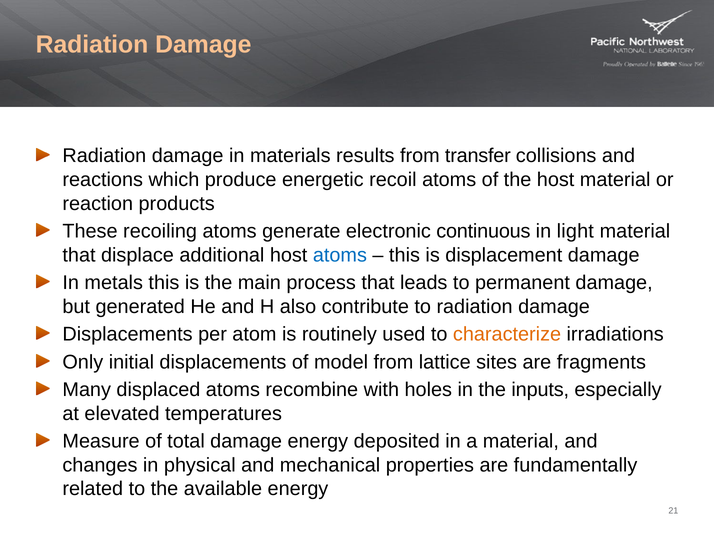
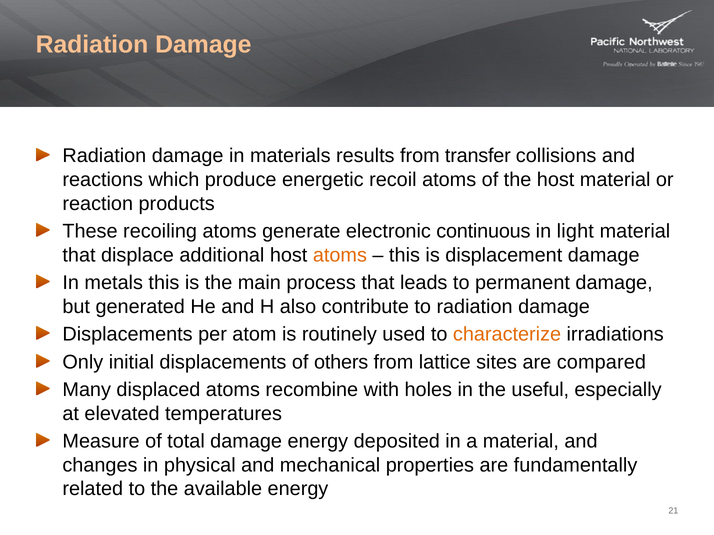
atoms at (340, 255) colour: blue -> orange
model: model -> others
fragments: fragments -> compared
inputs: inputs -> useful
